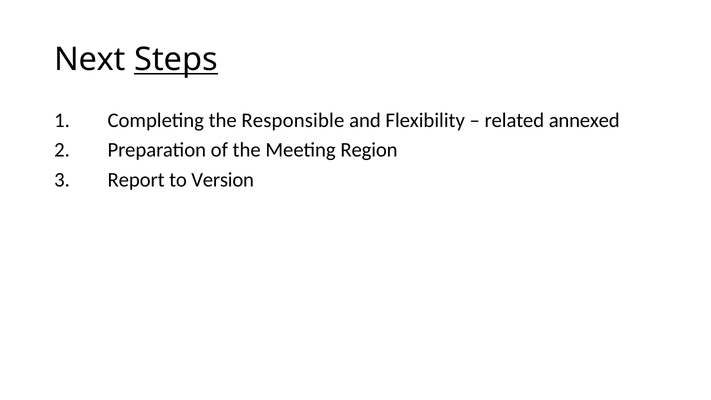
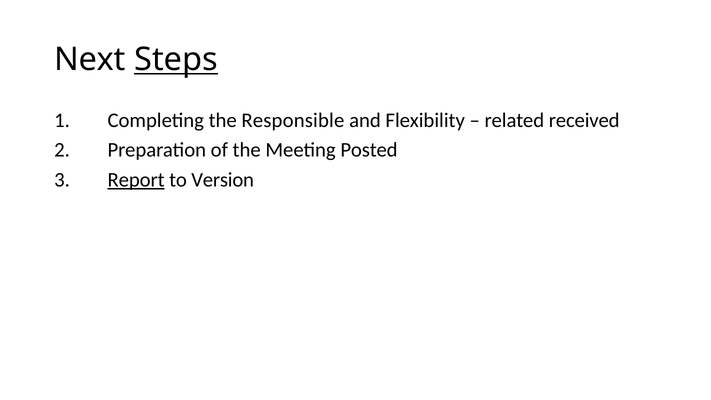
annexed: annexed -> received
Region: Region -> Posted
Report underline: none -> present
